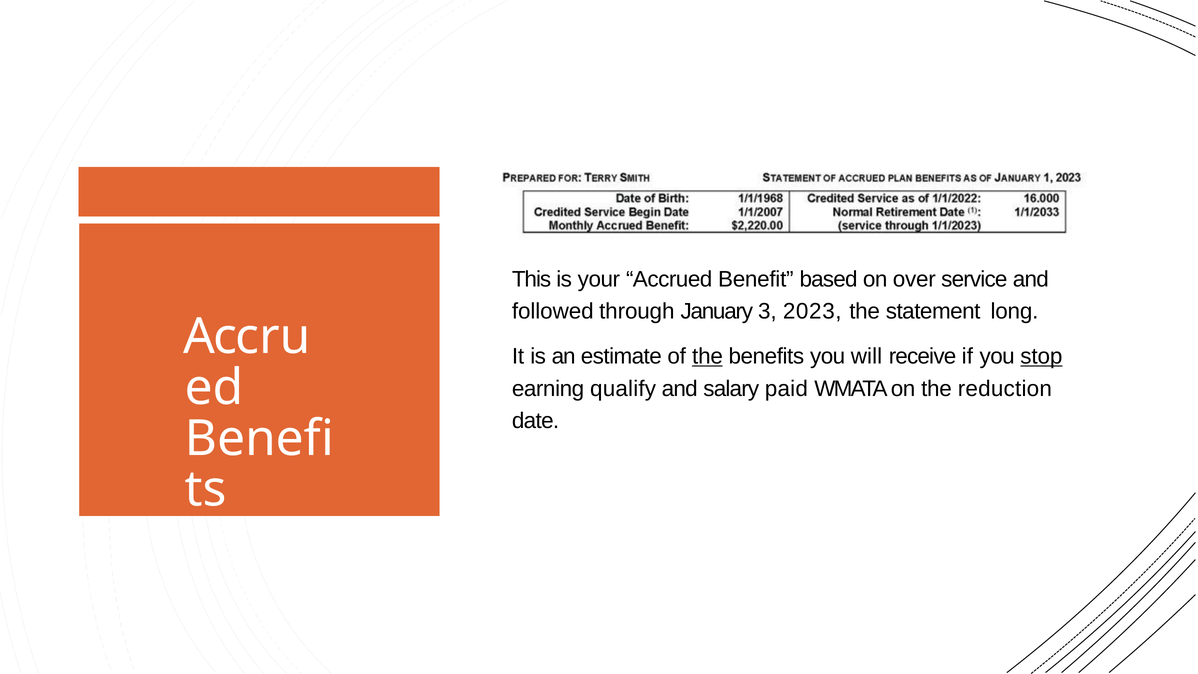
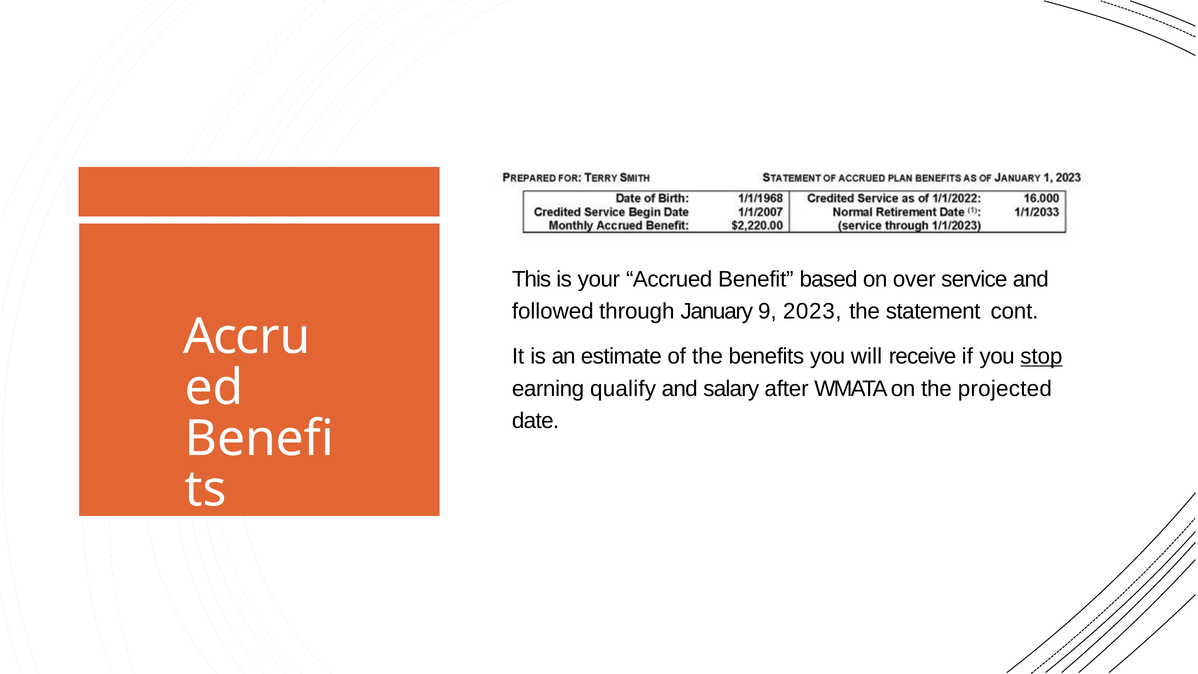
3: 3 -> 9
long: long -> cont
the at (708, 356) underline: present -> none
paid: paid -> after
reduction: reduction -> projected
